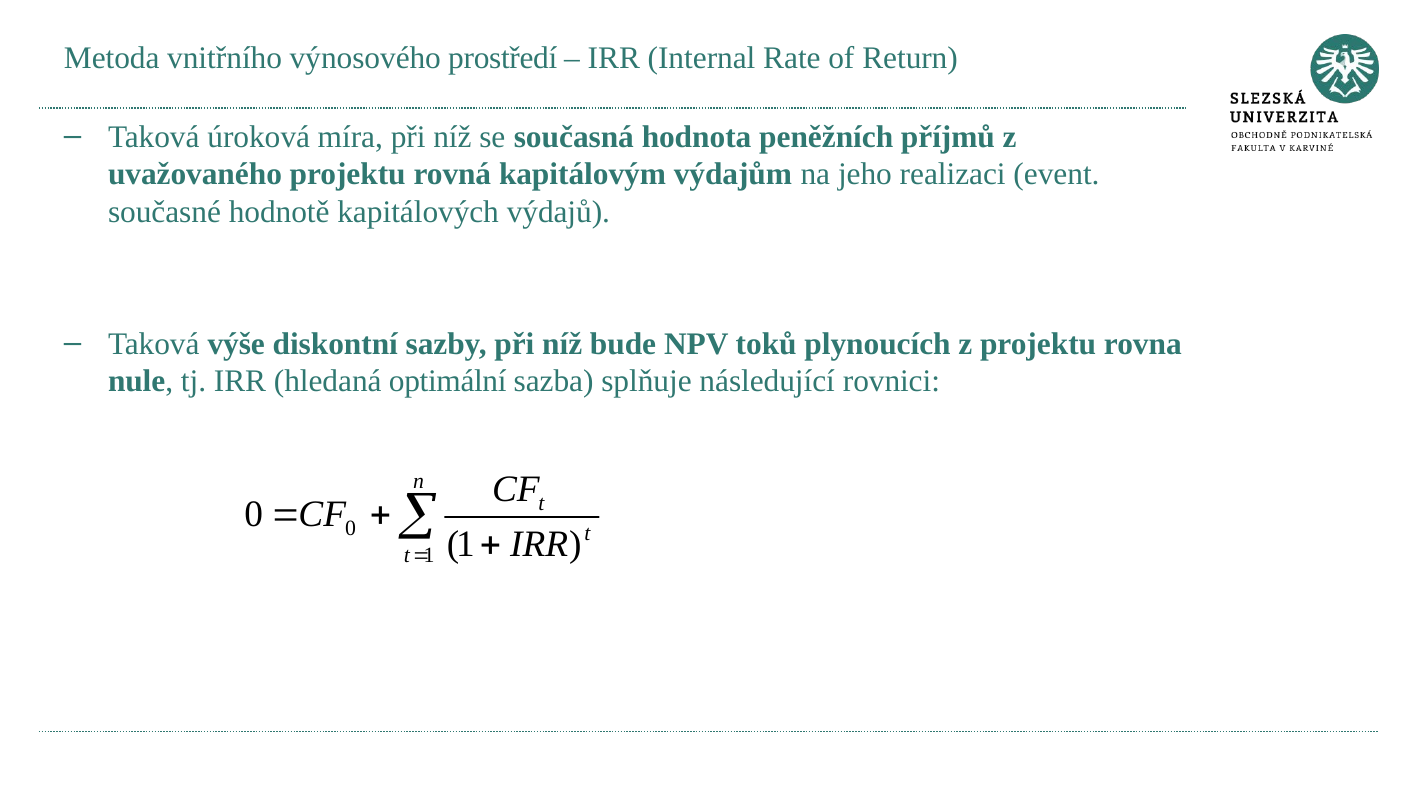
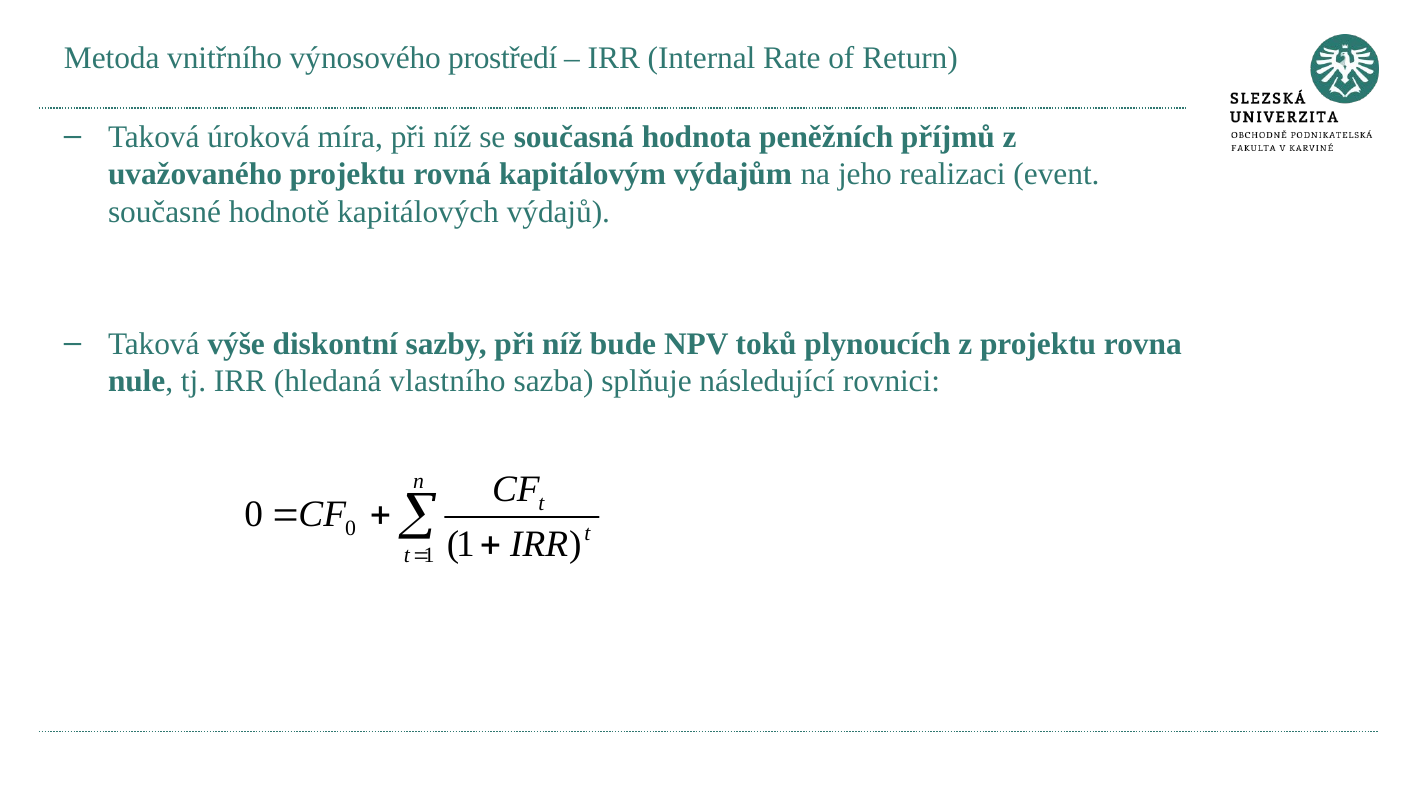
optimální: optimální -> vlastního
